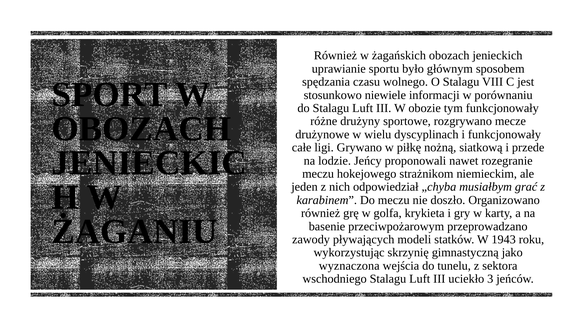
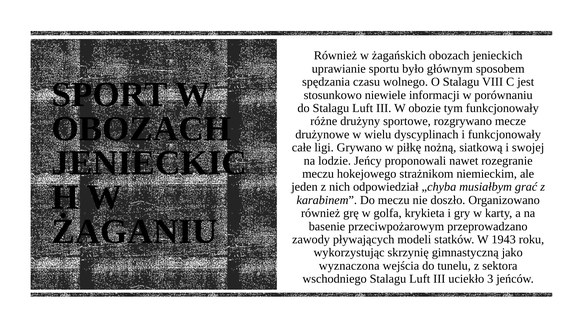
przede: przede -> swojej
